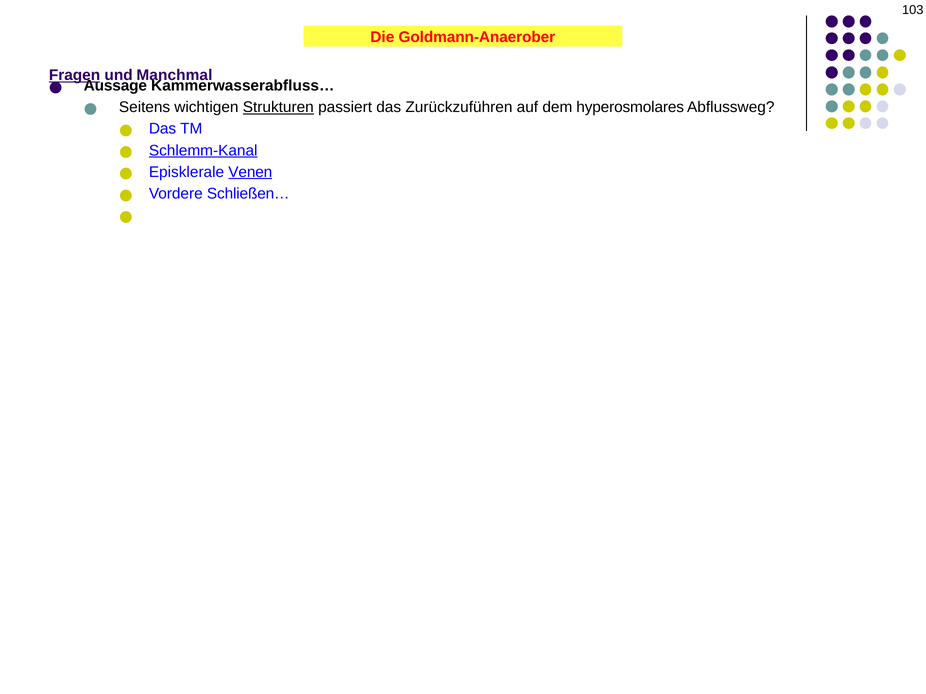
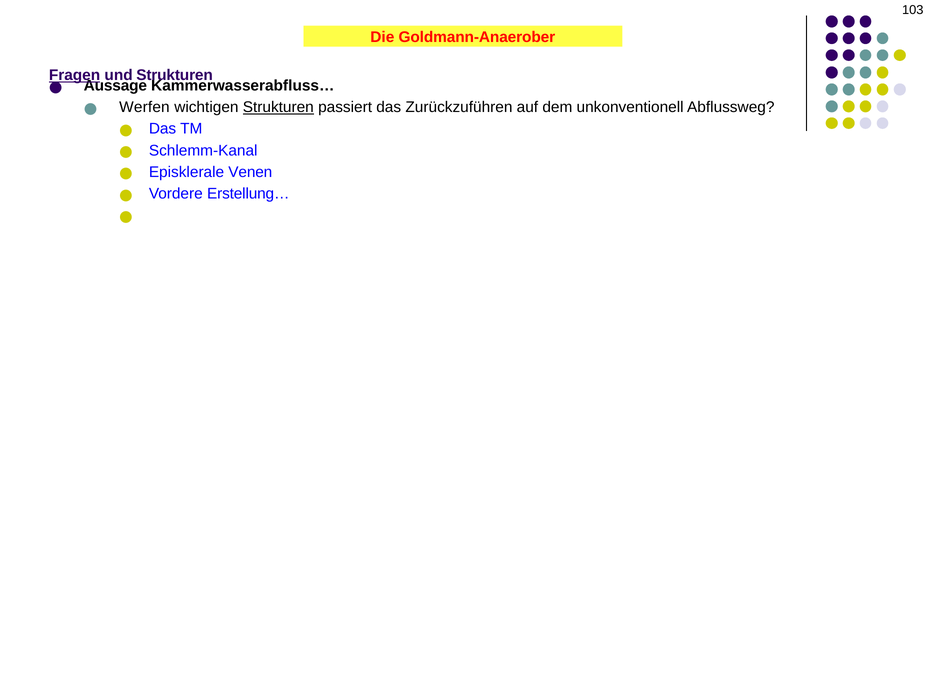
und Manchmal: Manchmal -> Strukturen
Seitens: Seitens -> Werfen
hyperosmolares: hyperosmolares -> unkonventionell
Schlemm-Kanal underline: present -> none
Venen underline: present -> none
Schließen…: Schließen… -> Erstellung…
